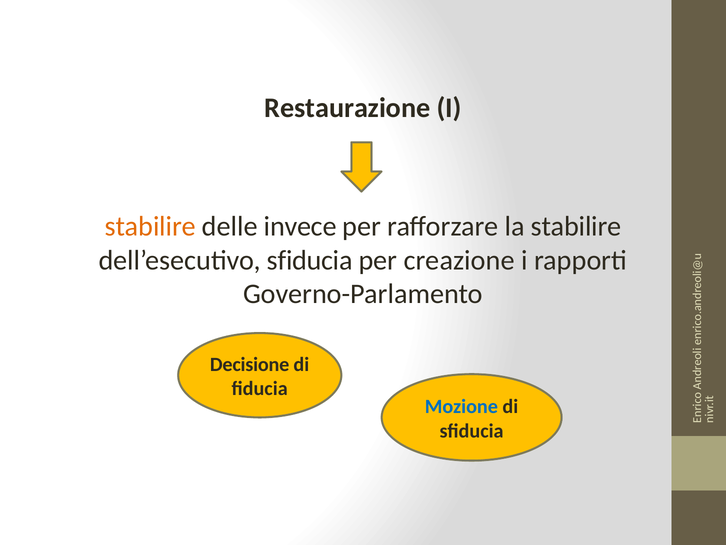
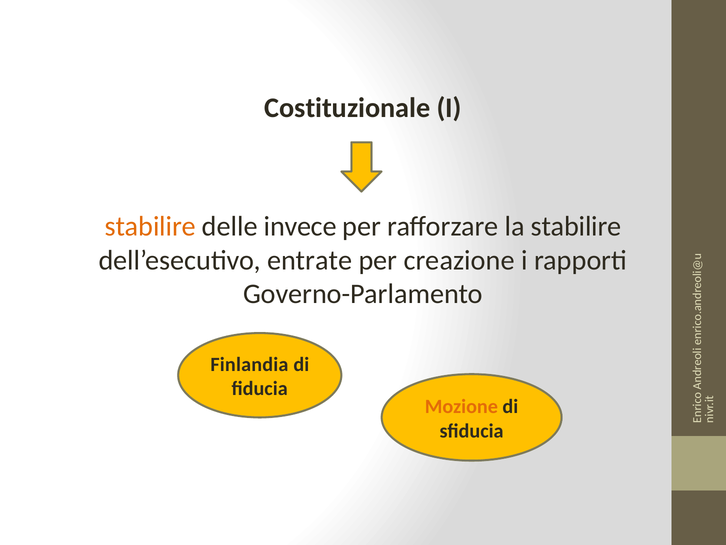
Restaurazione: Restaurazione -> Costituzionale
dell’esecutivo sfiducia: sfiducia -> entrate
Decisione: Decisione -> Finlandia
Mozione colour: blue -> orange
